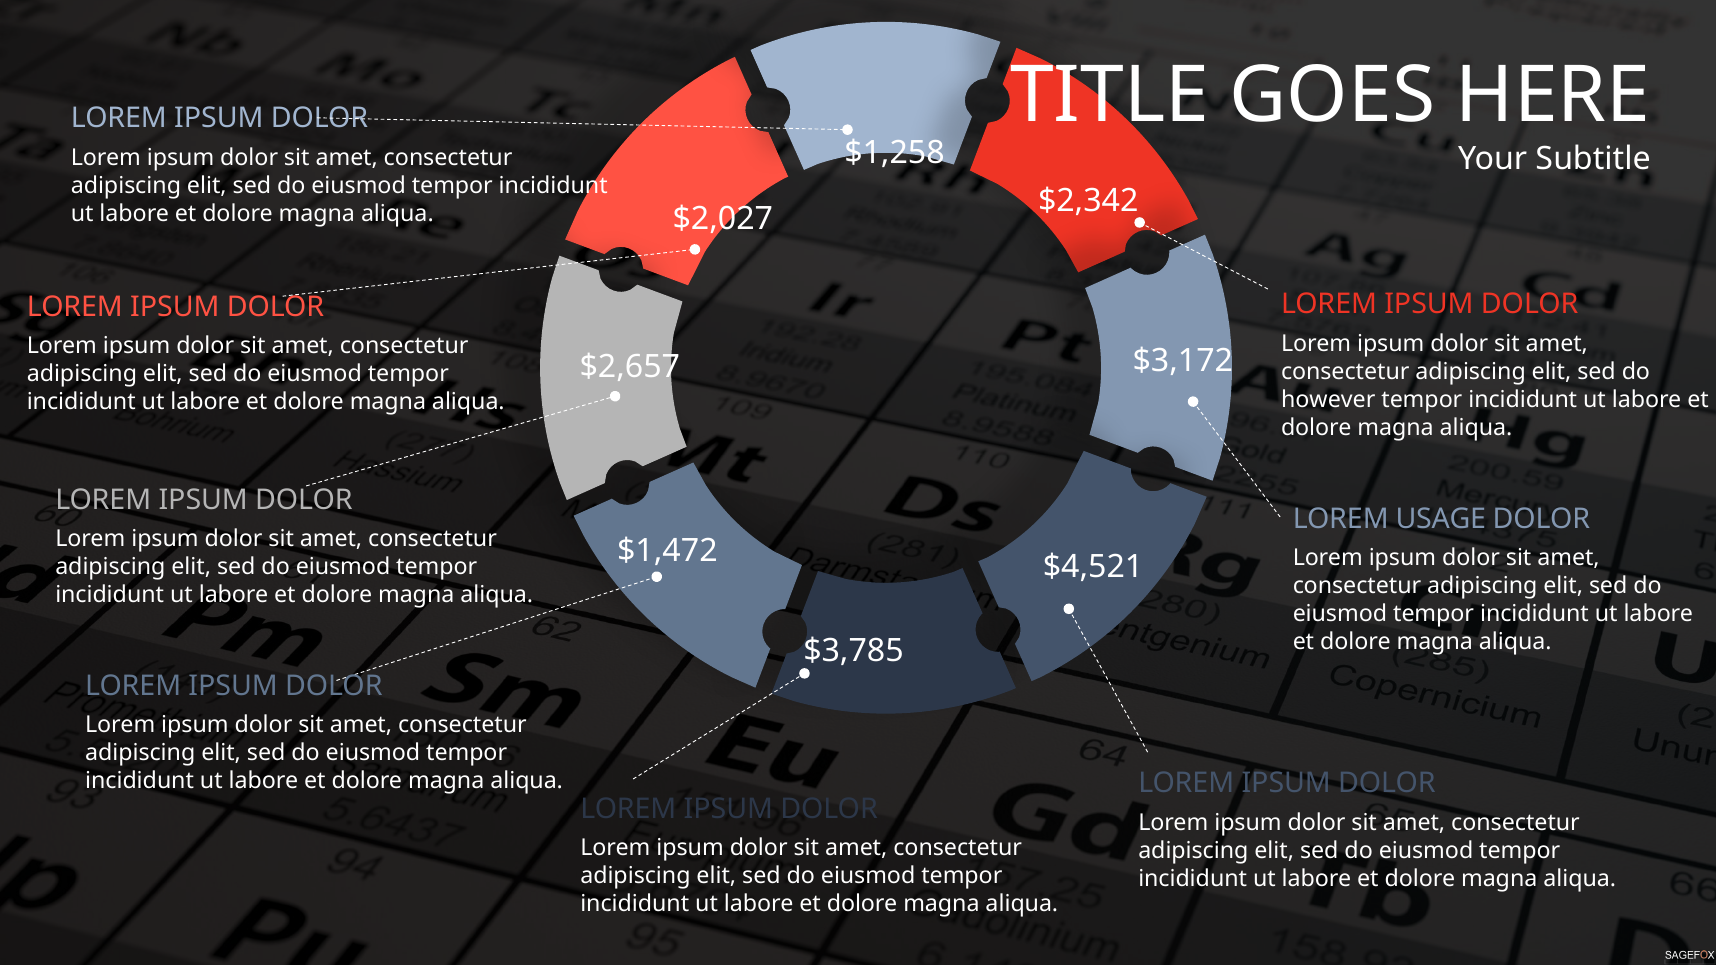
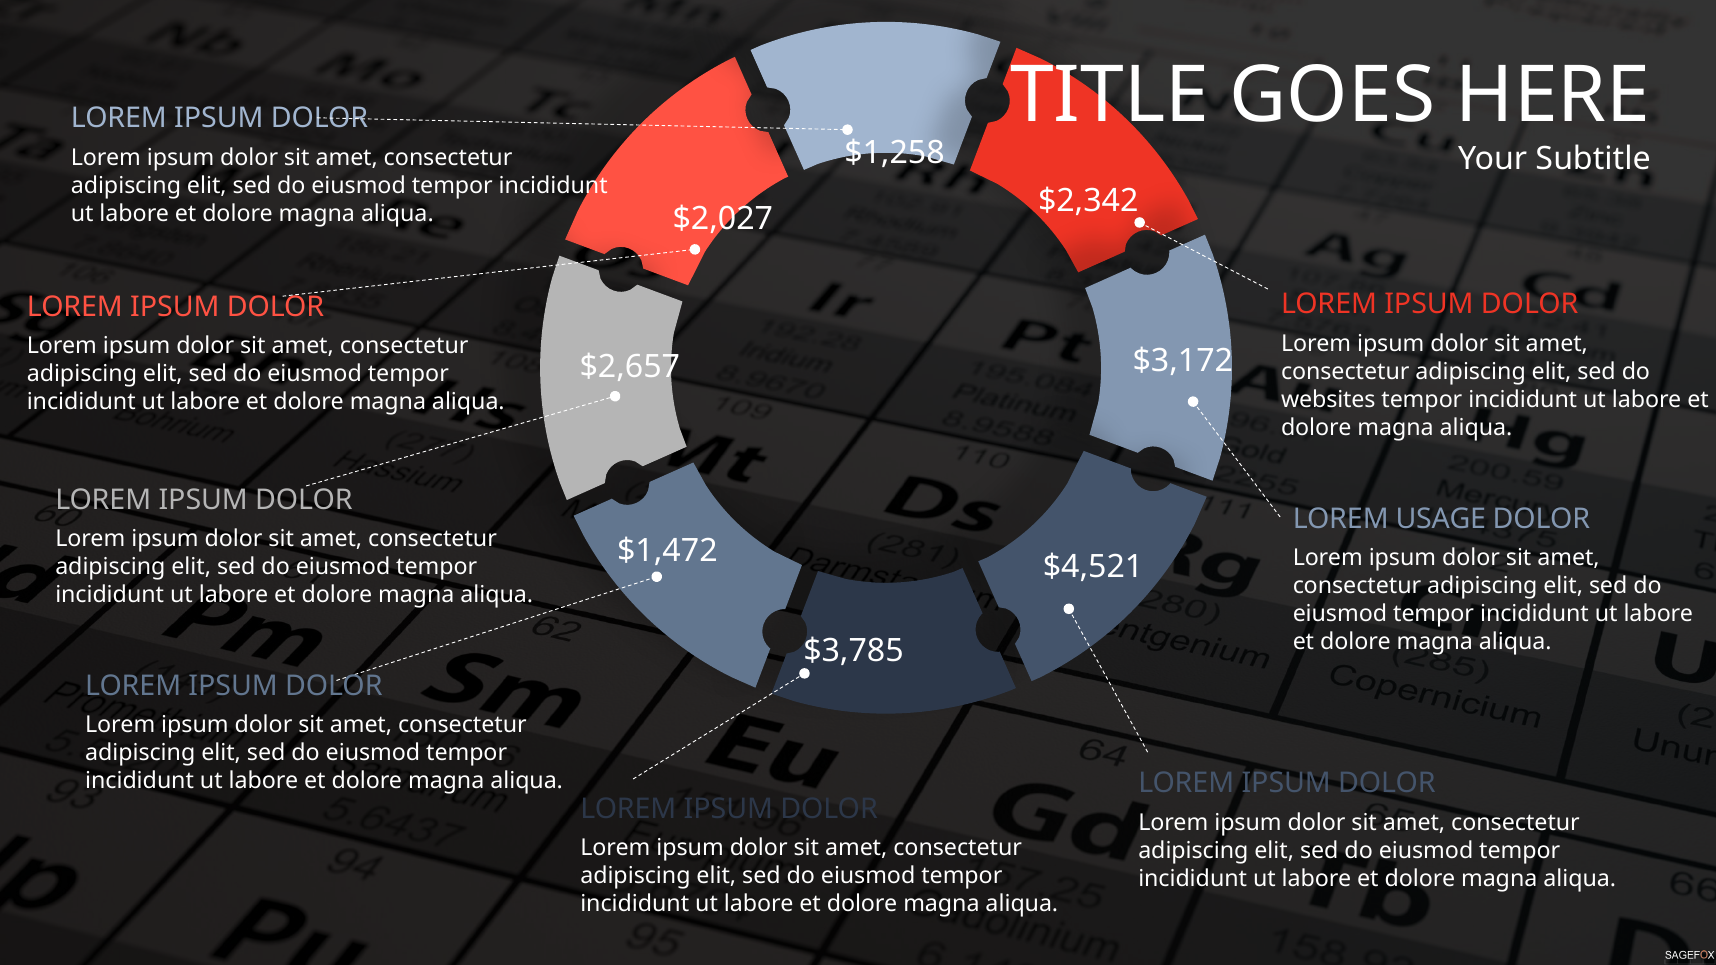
however: however -> websites
